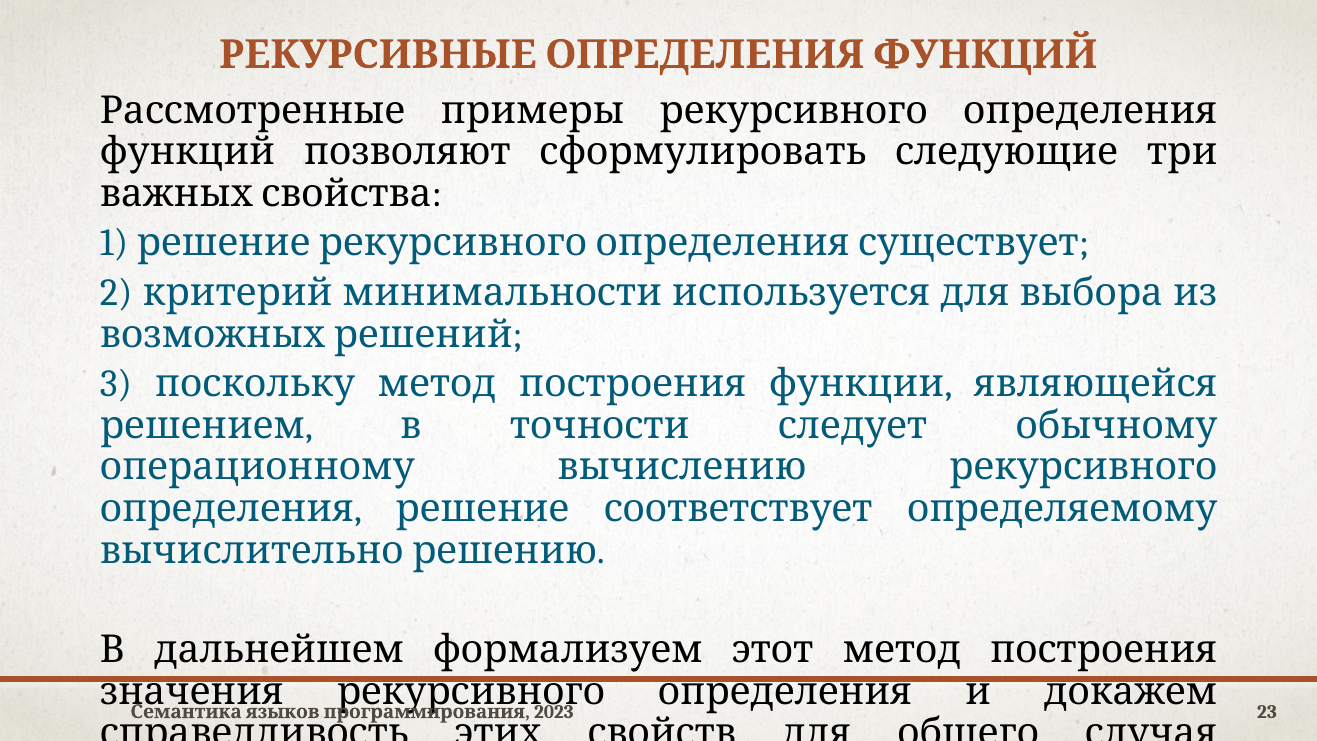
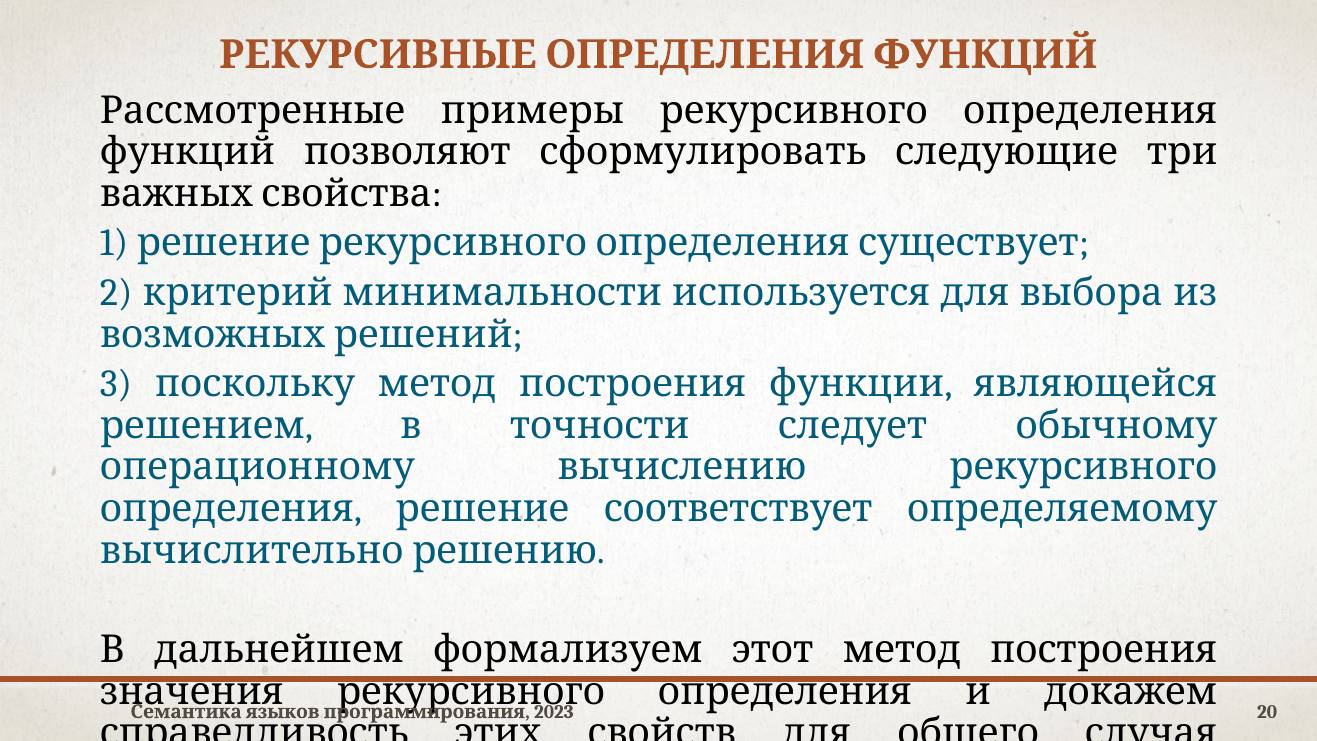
23: 23 -> 20
